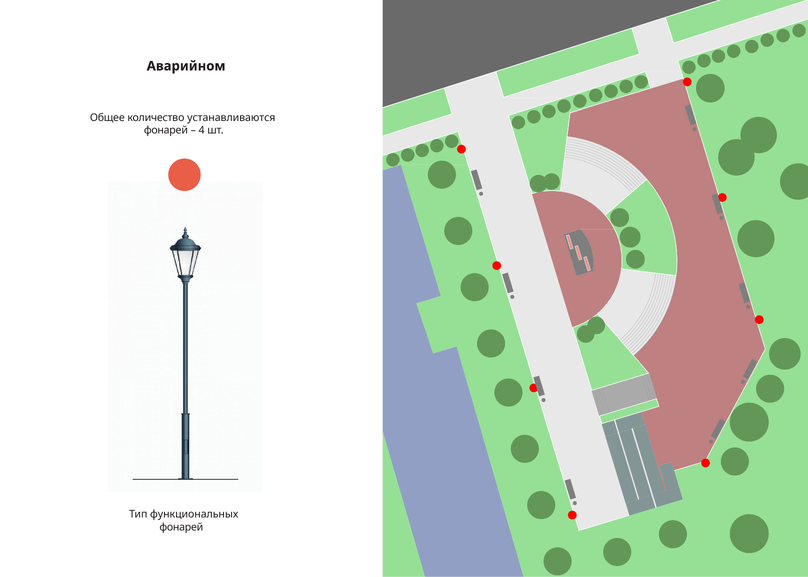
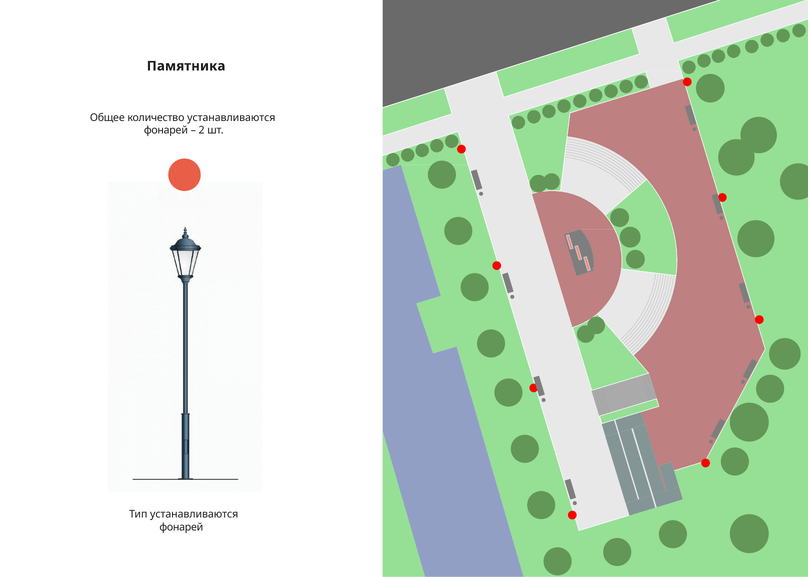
Аварийном: Аварийном -> Памятника
4: 4 -> 2
Тип функциональных: функциональных -> устанавливаются
